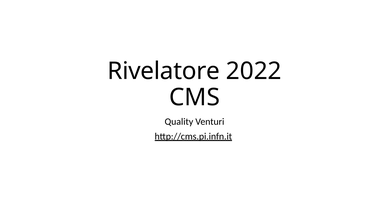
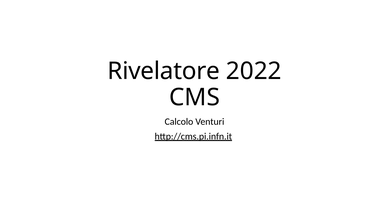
Quality: Quality -> Calcolo
